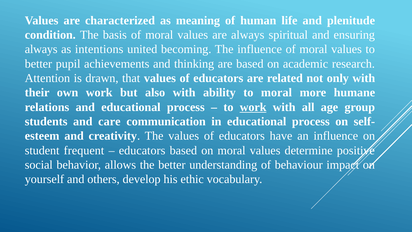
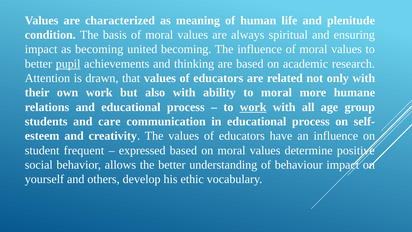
always at (41, 49): always -> impact
as intentions: intentions -> becoming
pupil underline: none -> present
educators at (142, 150): educators -> expressed
